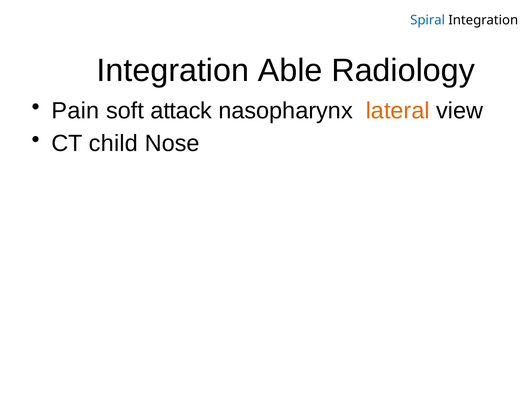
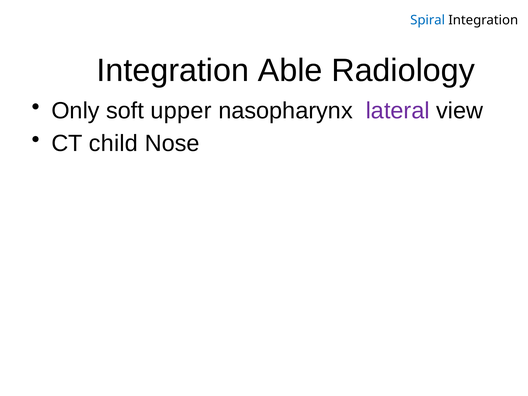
Pain: Pain -> Only
attack: attack -> upper
lateral colour: orange -> purple
